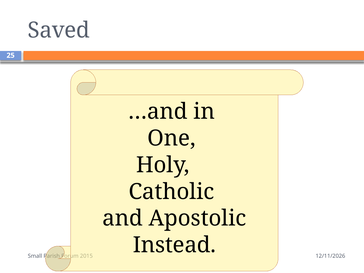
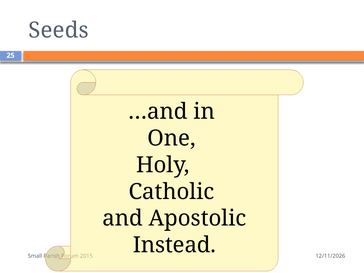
Saved: Saved -> Seeds
